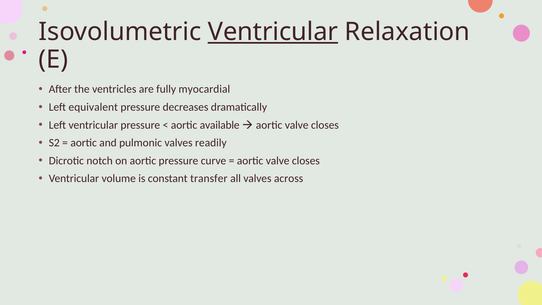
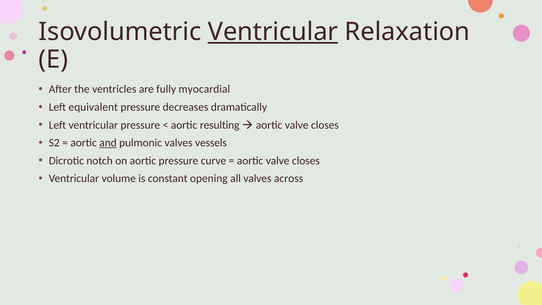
available: available -> resulting
and underline: none -> present
readily: readily -> vessels
transfer: transfer -> opening
